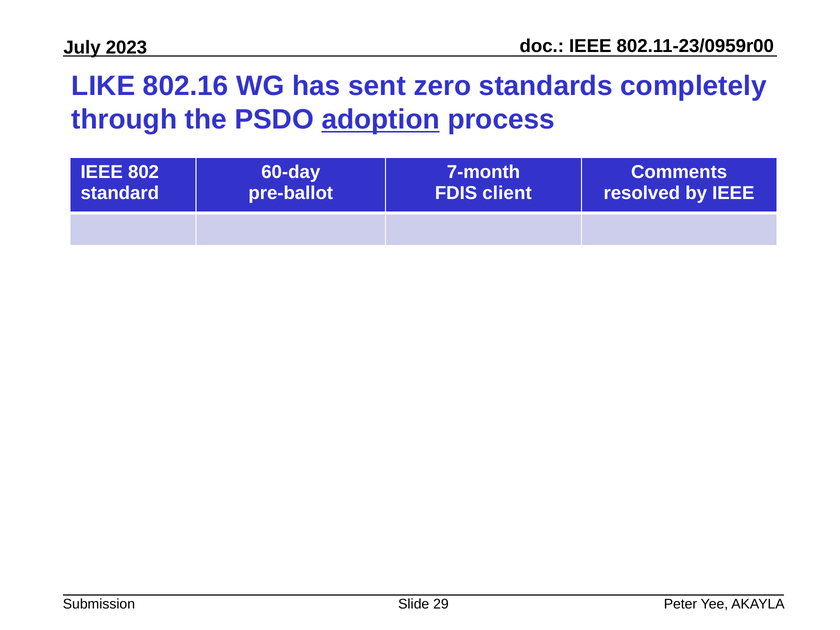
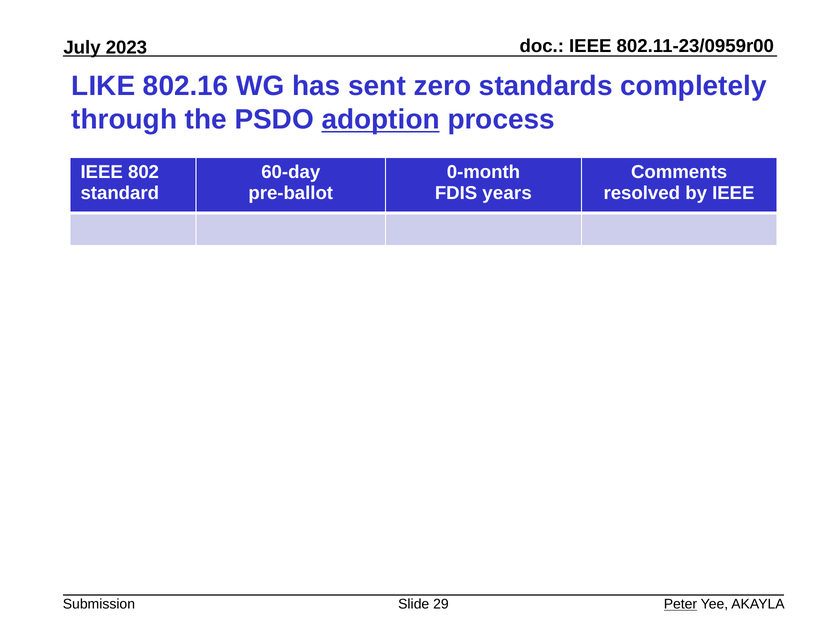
7-month: 7-month -> 0-month
client: client -> years
Peter underline: none -> present
